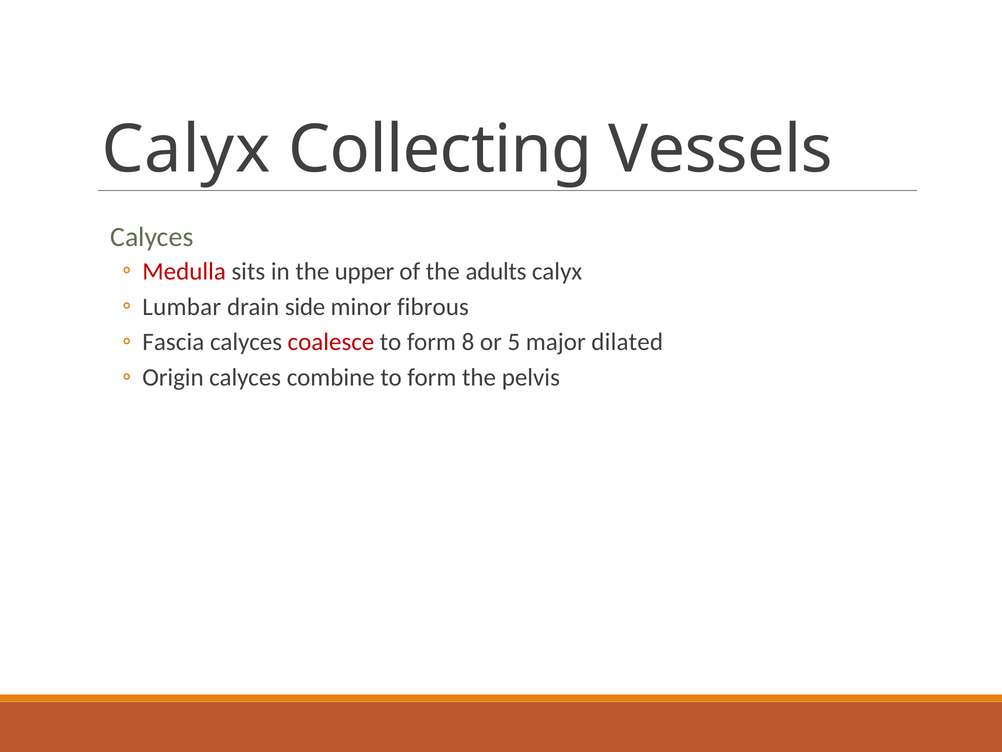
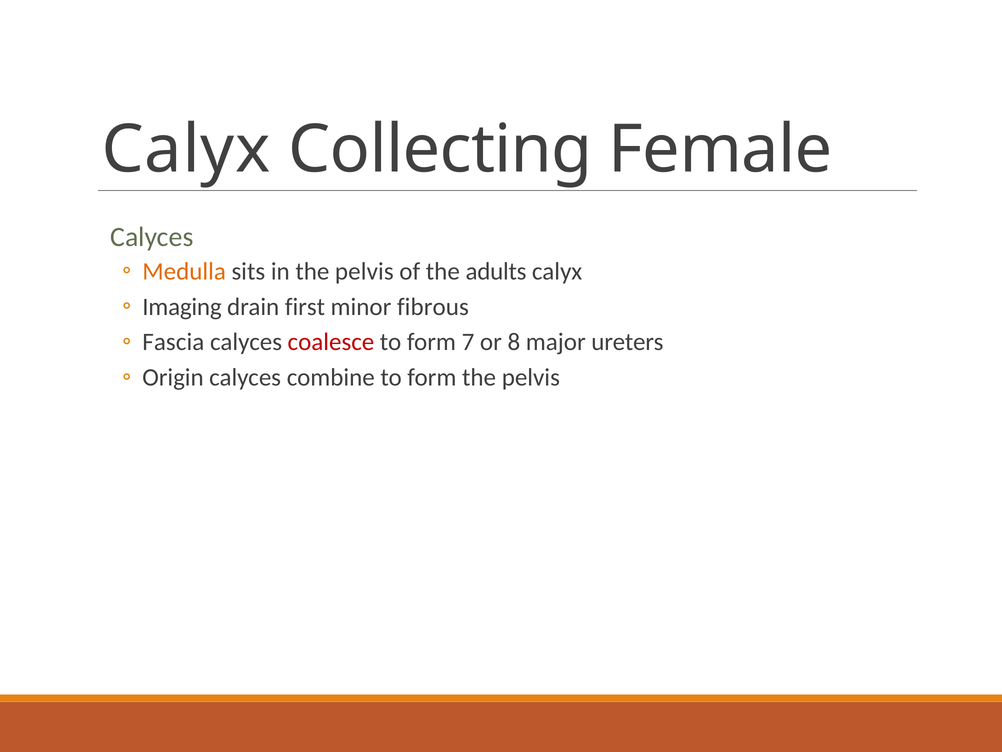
Vessels: Vessels -> Female
Medulla colour: red -> orange
in the upper: upper -> pelvis
Lumbar: Lumbar -> Imaging
side: side -> first
8: 8 -> 7
5: 5 -> 8
dilated: dilated -> ureters
